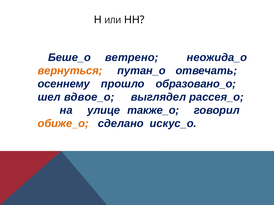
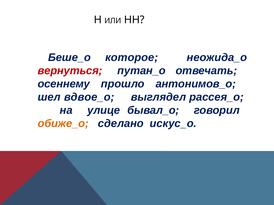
ветрено: ветрено -> которое
вернуться colour: orange -> red
образовано_о: образовано_о -> антонимов_о
также_о: также_о -> бывал_о
